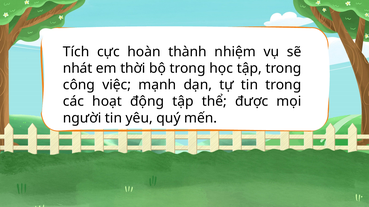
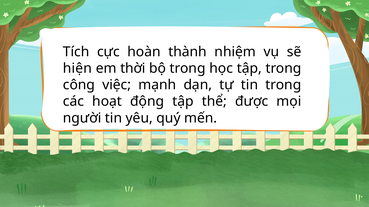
nhát: nhát -> hiện
